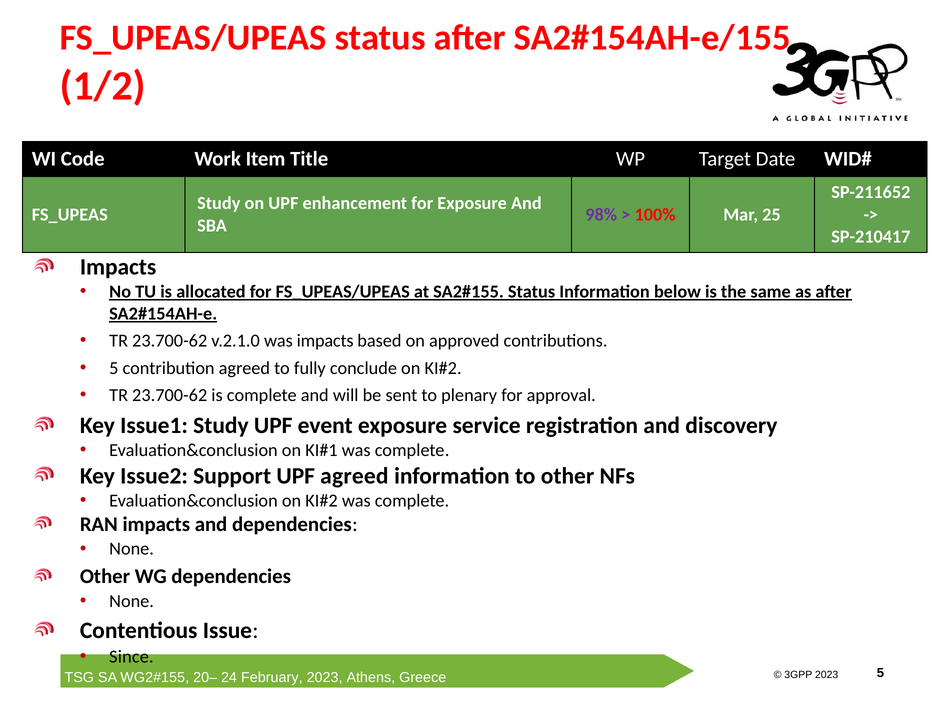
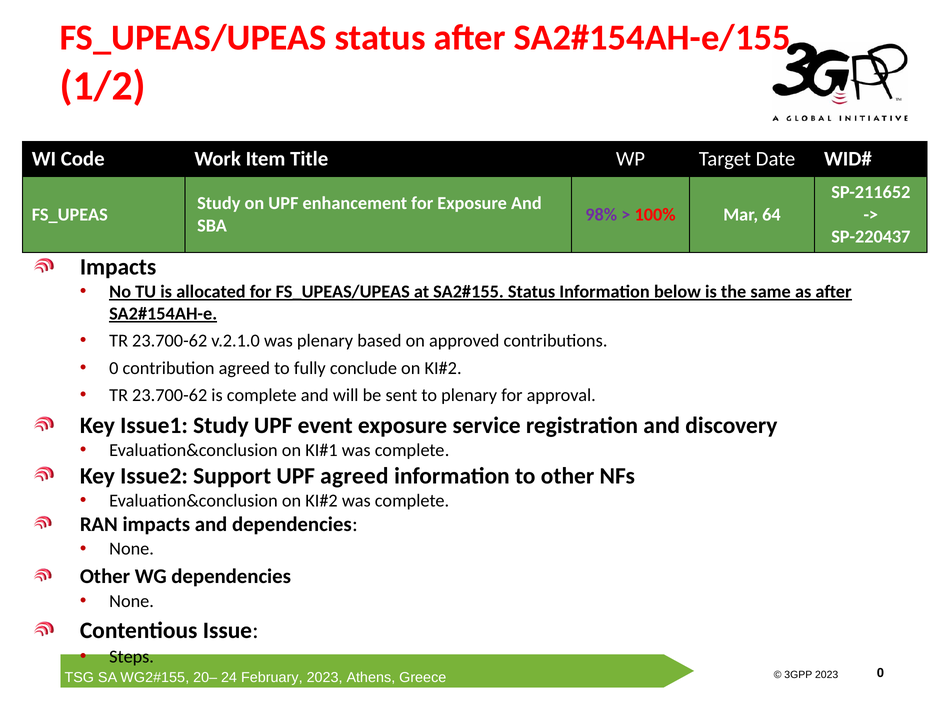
25: 25 -> 64
SP-210417: SP-210417 -> SP-220437
was impacts: impacts -> plenary
5 at (114, 368): 5 -> 0
Since: Since -> Steps
5 at (880, 673): 5 -> 0
